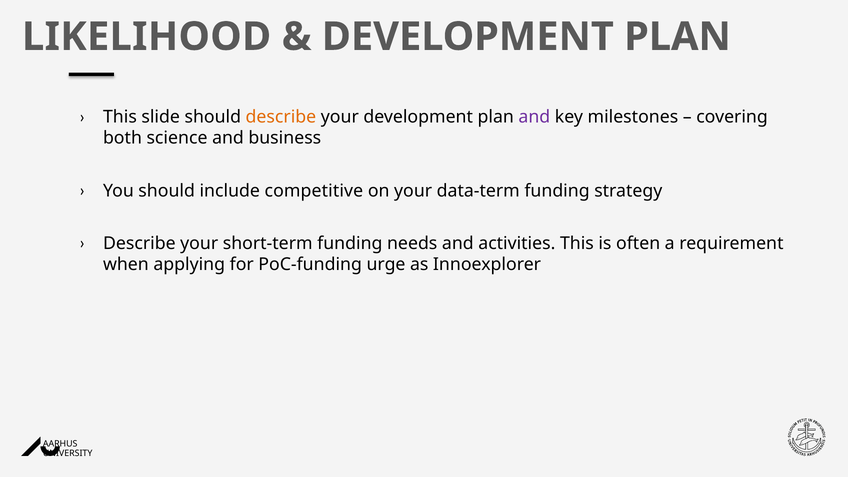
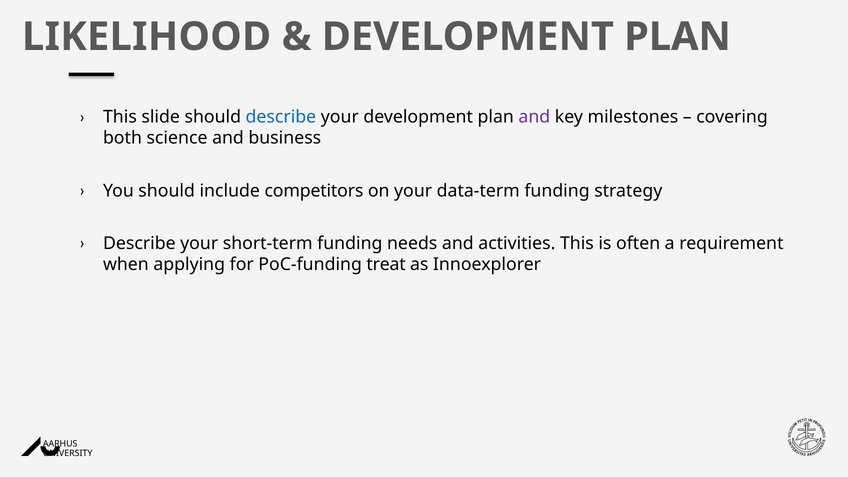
describe at (281, 117) colour: orange -> blue
competitive: competitive -> competitors
urge: urge -> treat
